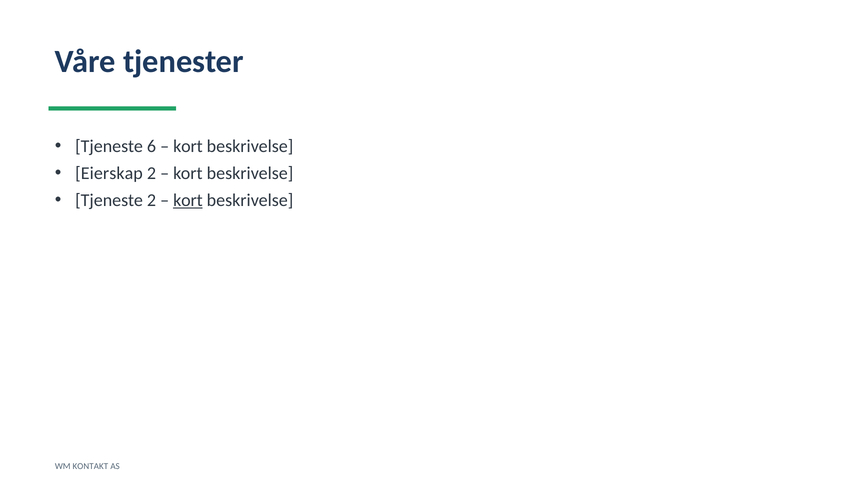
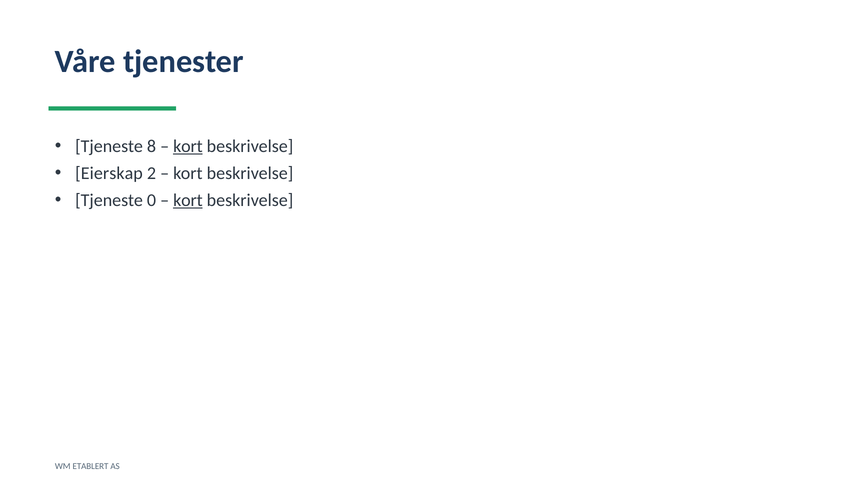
6: 6 -> 8
kort at (188, 146) underline: none -> present
Tjeneste 2: 2 -> 0
KONTAKT: KONTAKT -> ETABLERT
